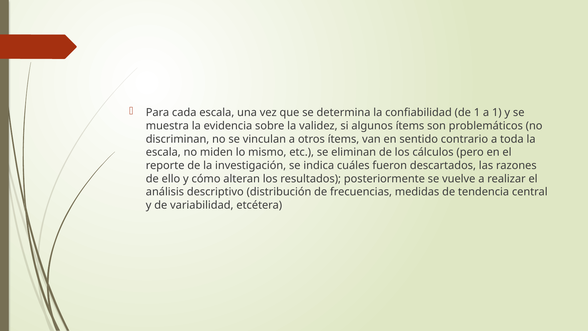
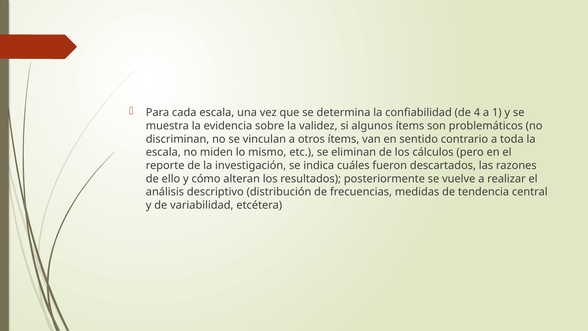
de 1: 1 -> 4
